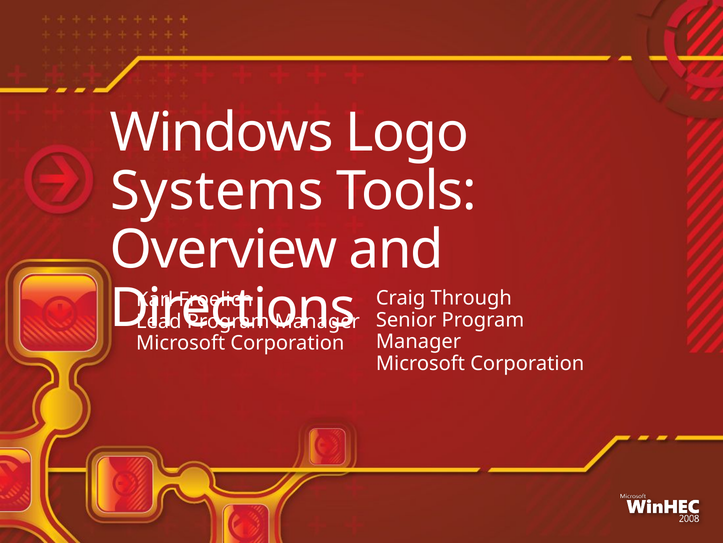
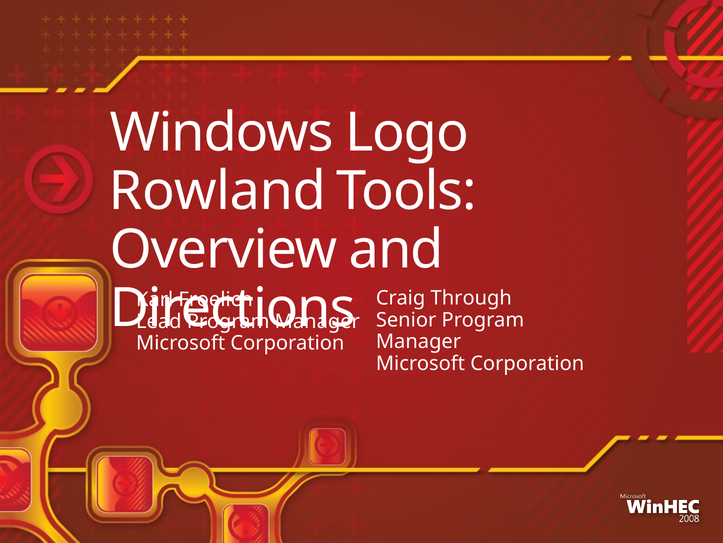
Systems: Systems -> Rowland
